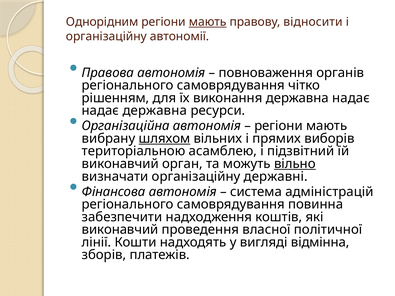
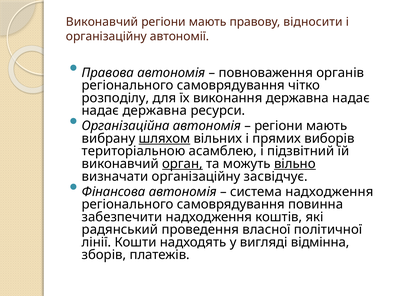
Однорідним at (102, 22): Однорідним -> Виконавчий
мають at (208, 22) underline: present -> none
рішенням: рішенням -> розподілу
орган underline: none -> present
державні: державні -> засвідчує
система адміністрацій: адміністрацій -> надходження
виконавчий at (120, 230): виконавчий -> радянський
